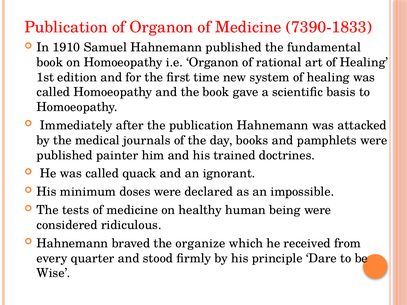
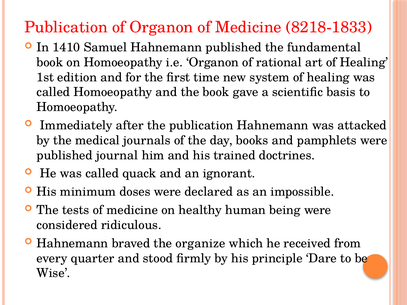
7390-1833: 7390-1833 -> 8218-1833
1910: 1910 -> 1410
painter: painter -> journal
